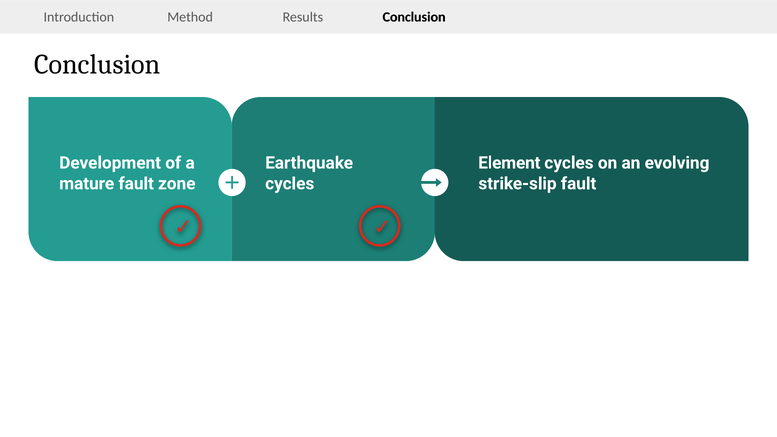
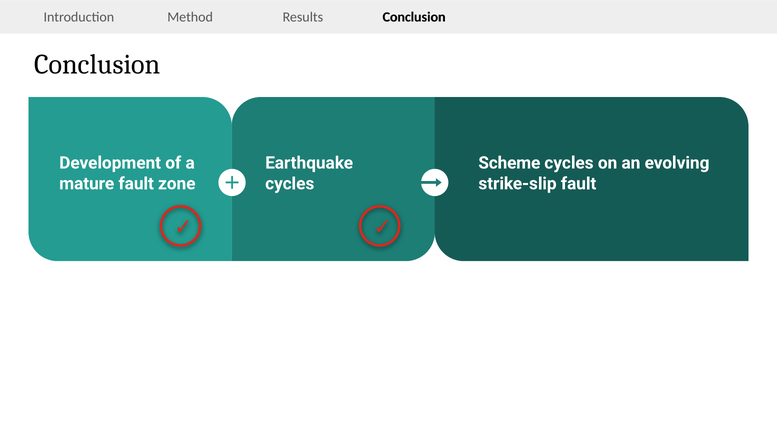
Element: Element -> Scheme
